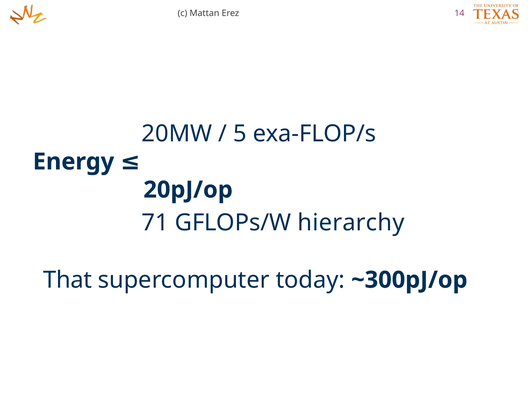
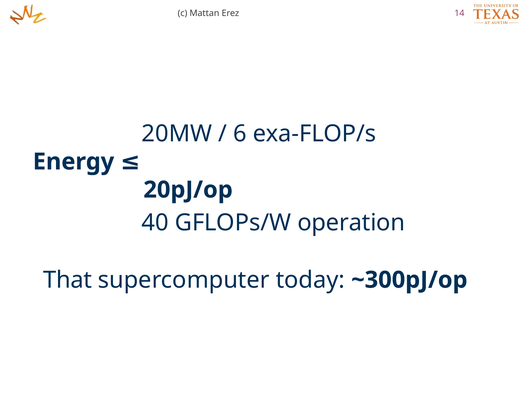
5: 5 -> 6
71: 71 -> 40
hierarchy: hierarchy -> operation
